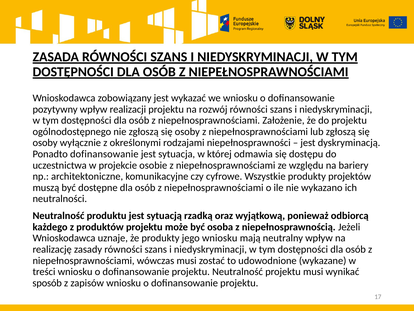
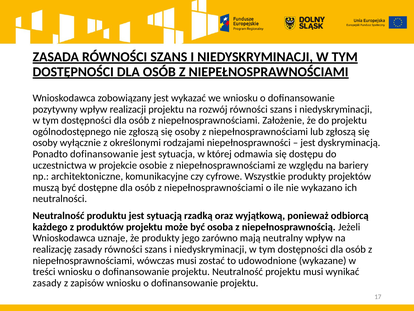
jego wniosku: wniosku -> zarówno
sposób at (47, 283): sposób -> zasady
